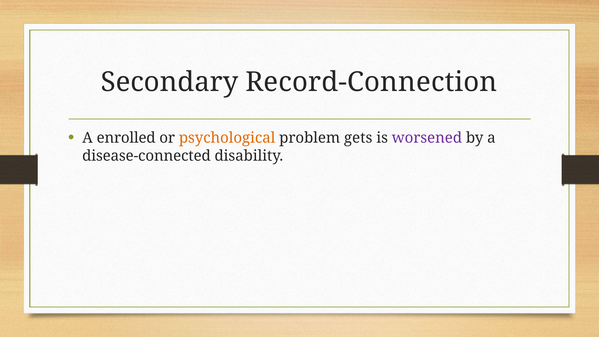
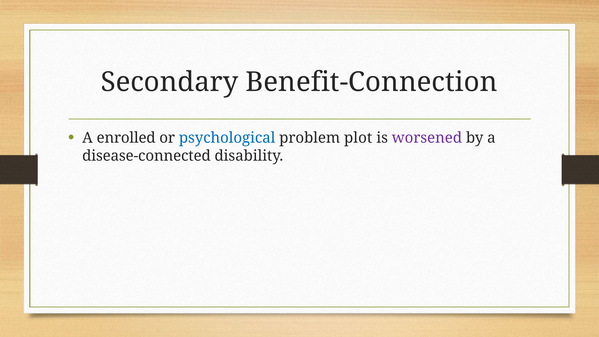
Record-Connection: Record-Connection -> Benefit-Connection
psychological colour: orange -> blue
gets: gets -> plot
